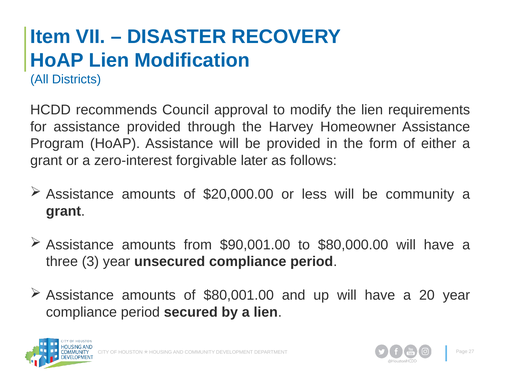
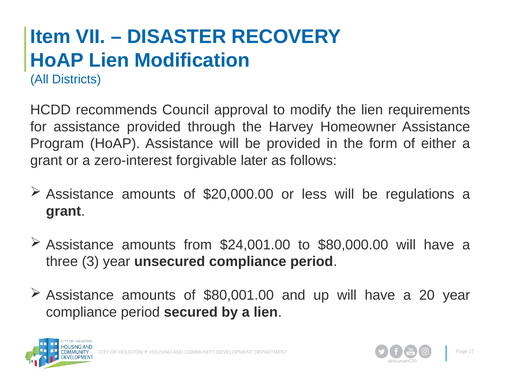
be community: community -> regulations
$90,001.00: $90,001.00 -> $24,001.00
